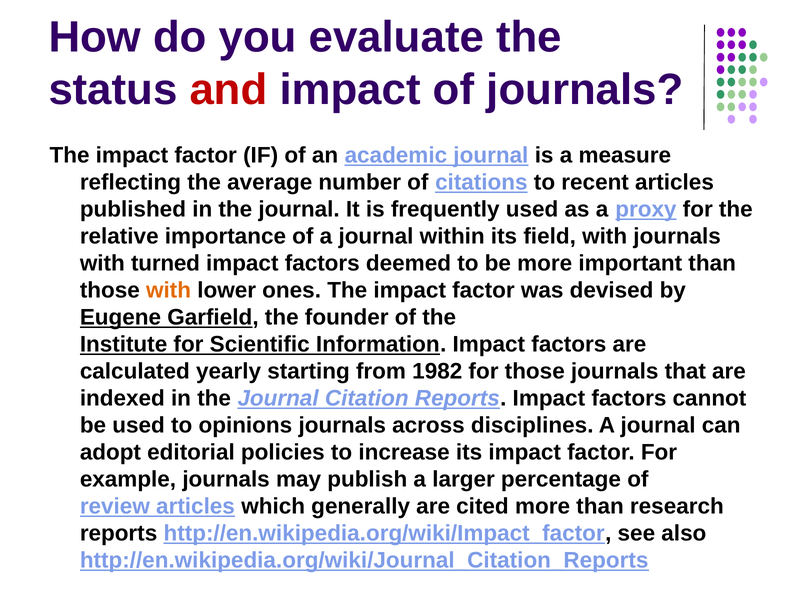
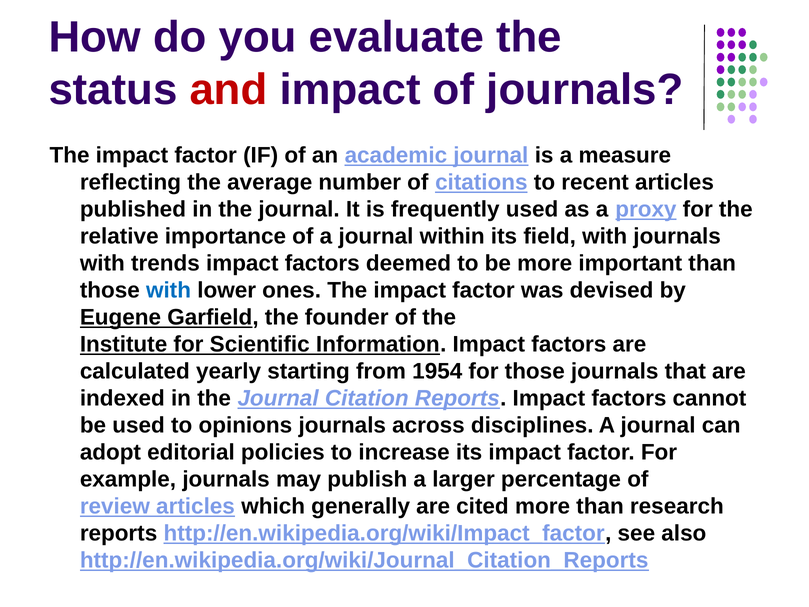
turned: turned -> trends
with at (168, 290) colour: orange -> blue
1982: 1982 -> 1954
